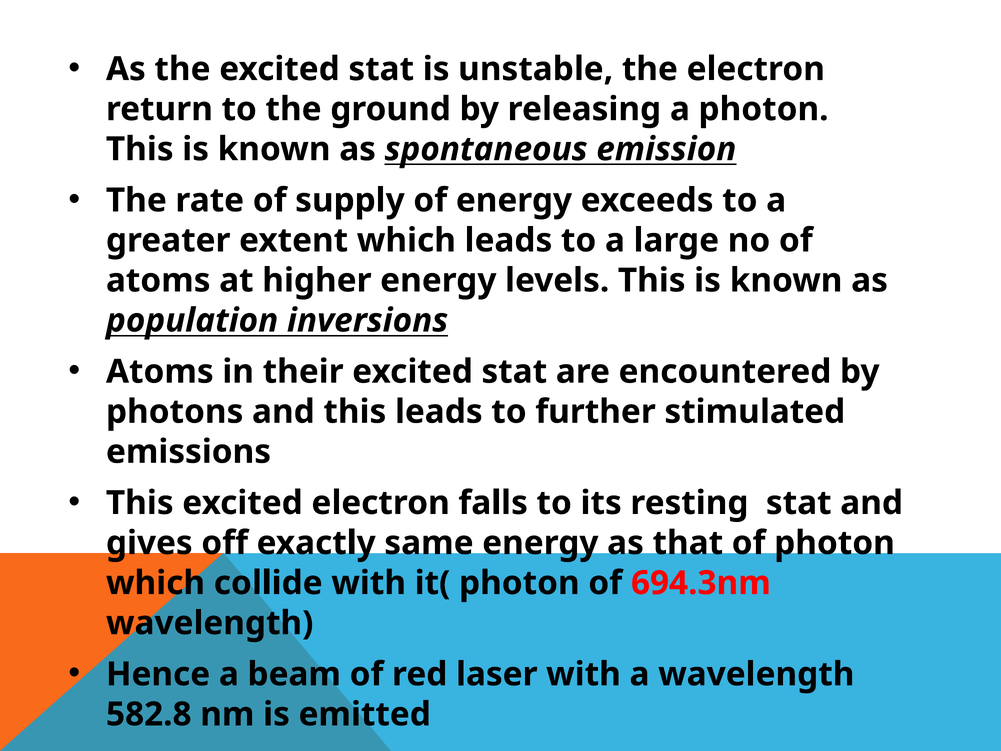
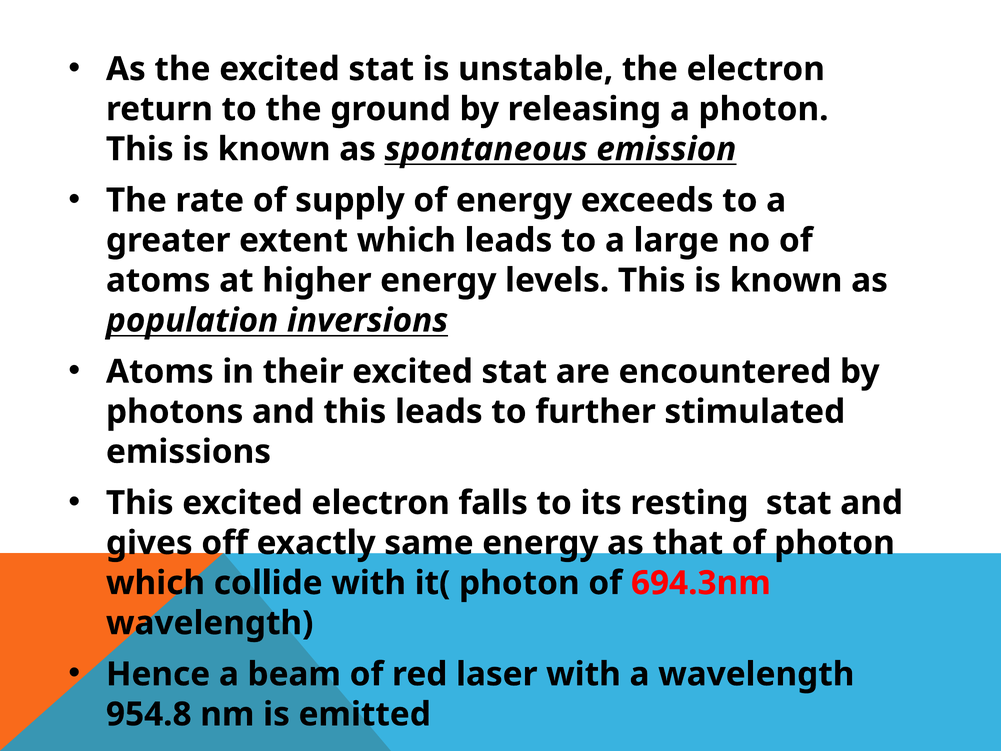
582.8: 582.8 -> 954.8
